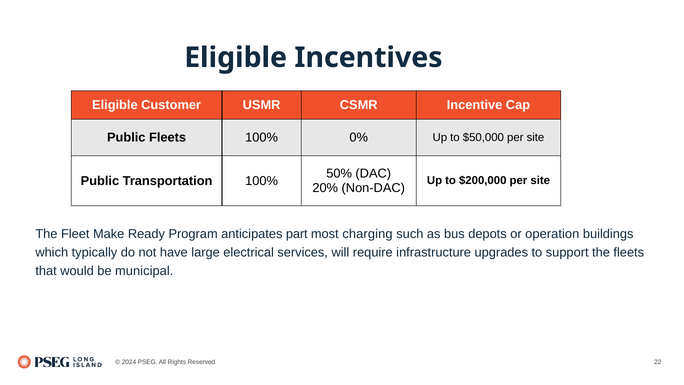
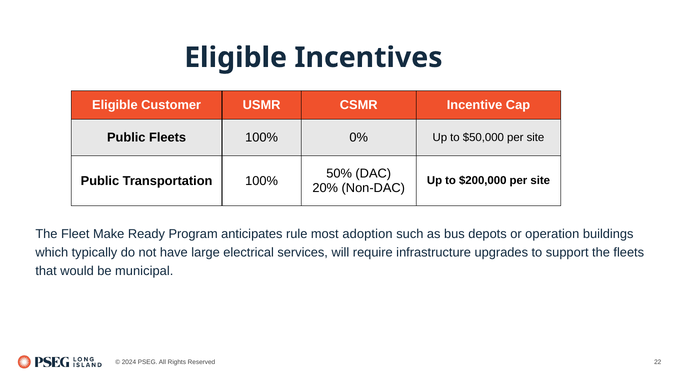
part: part -> rule
charging: charging -> adoption
